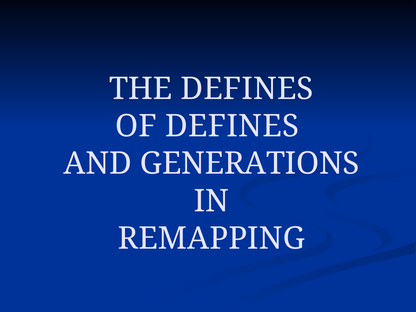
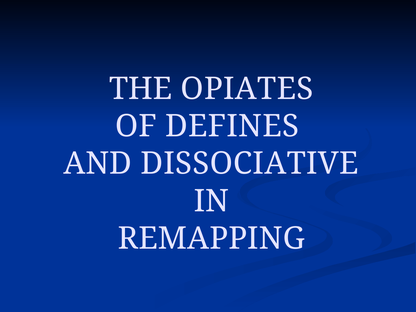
THE DEFINES: DEFINES -> OPIATES
GENERATIONS: GENERATIONS -> DISSOCIATIVE
